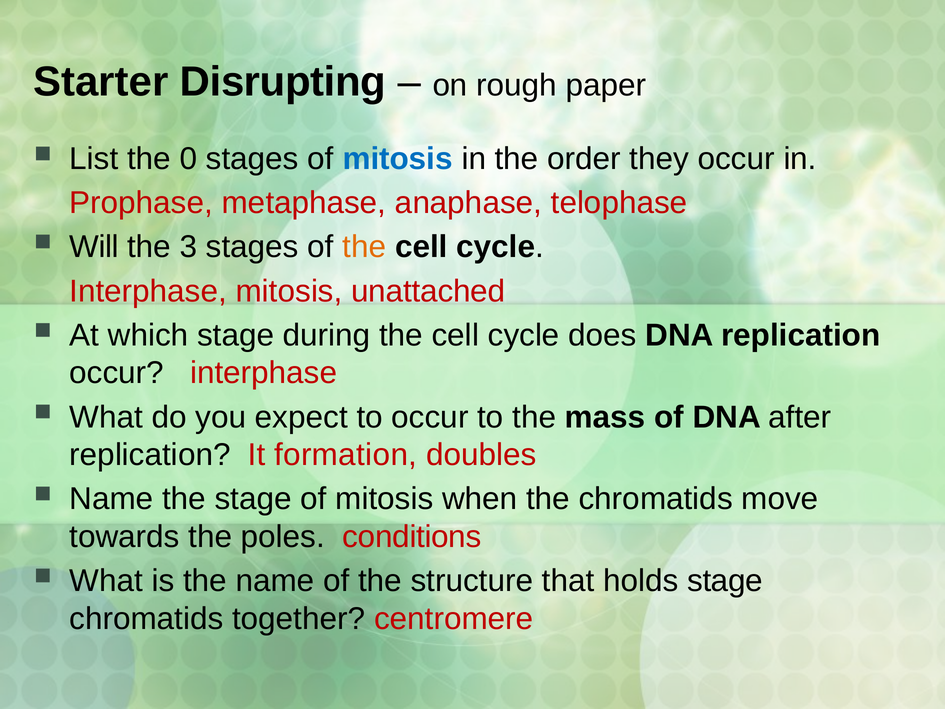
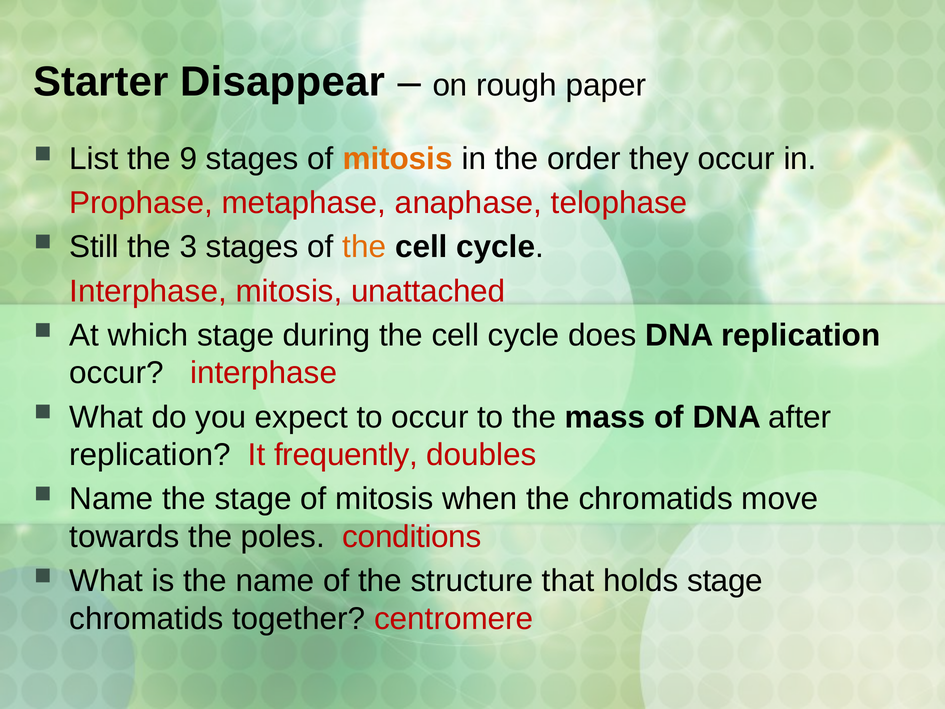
Disrupting: Disrupting -> Disappear
0: 0 -> 9
mitosis at (398, 159) colour: blue -> orange
Will: Will -> Still
formation: formation -> frequently
